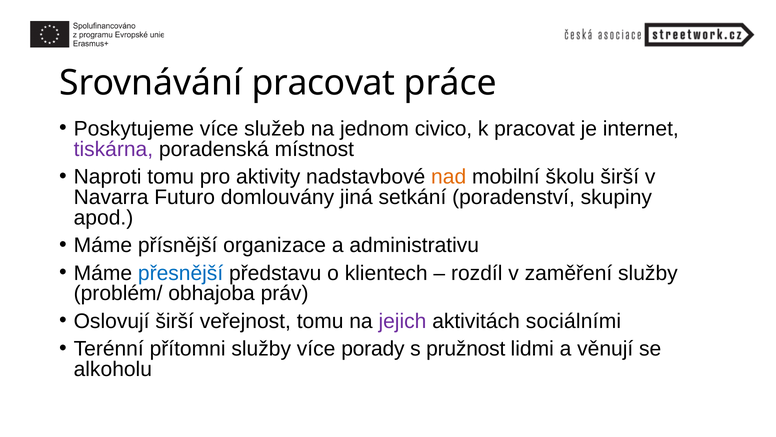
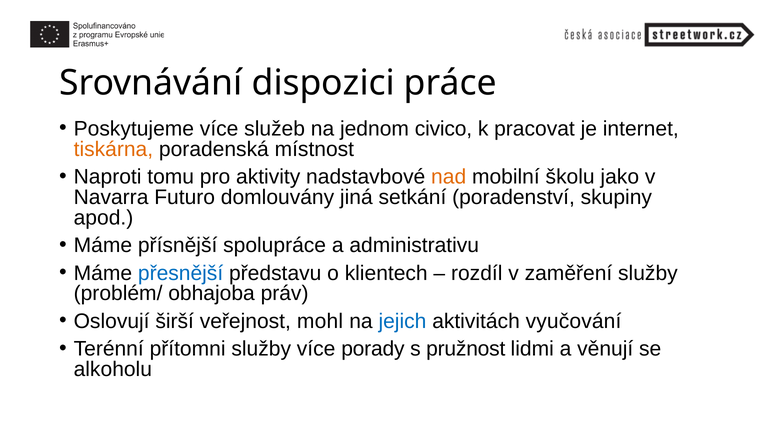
Srovnávání pracovat: pracovat -> dispozici
tiskárna colour: purple -> orange
školu širší: širší -> jako
organizace: organizace -> spolupráce
veřejnost tomu: tomu -> mohl
jejich colour: purple -> blue
sociálními: sociálními -> vyučování
